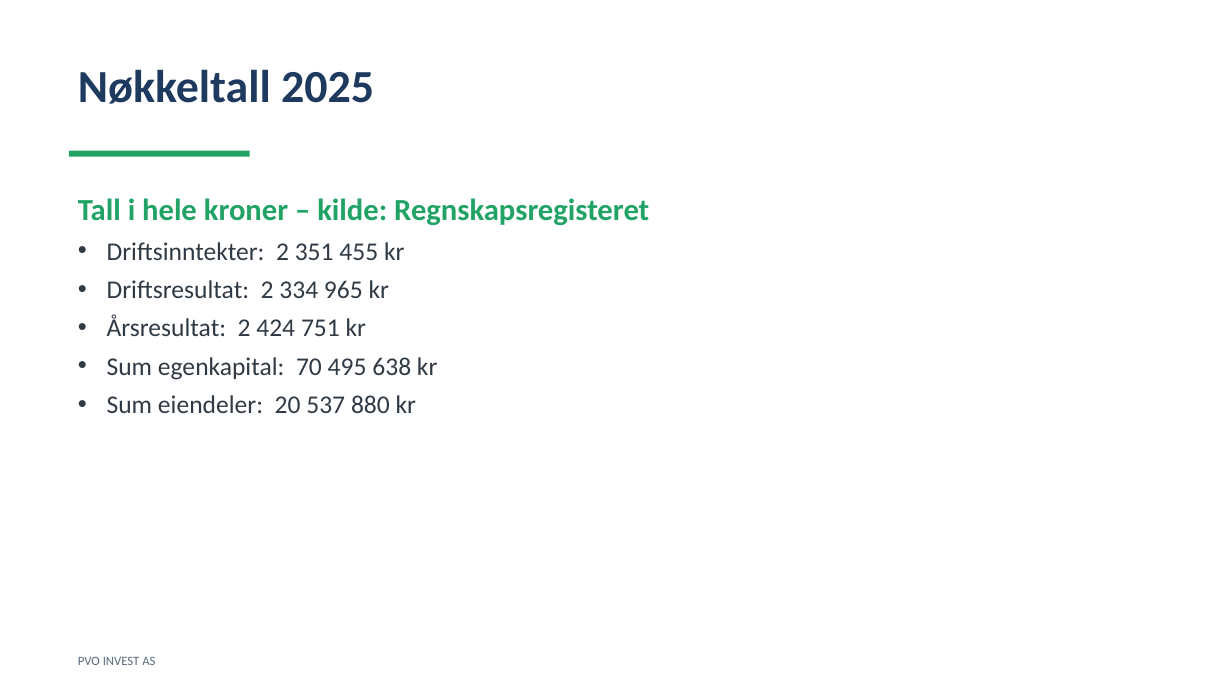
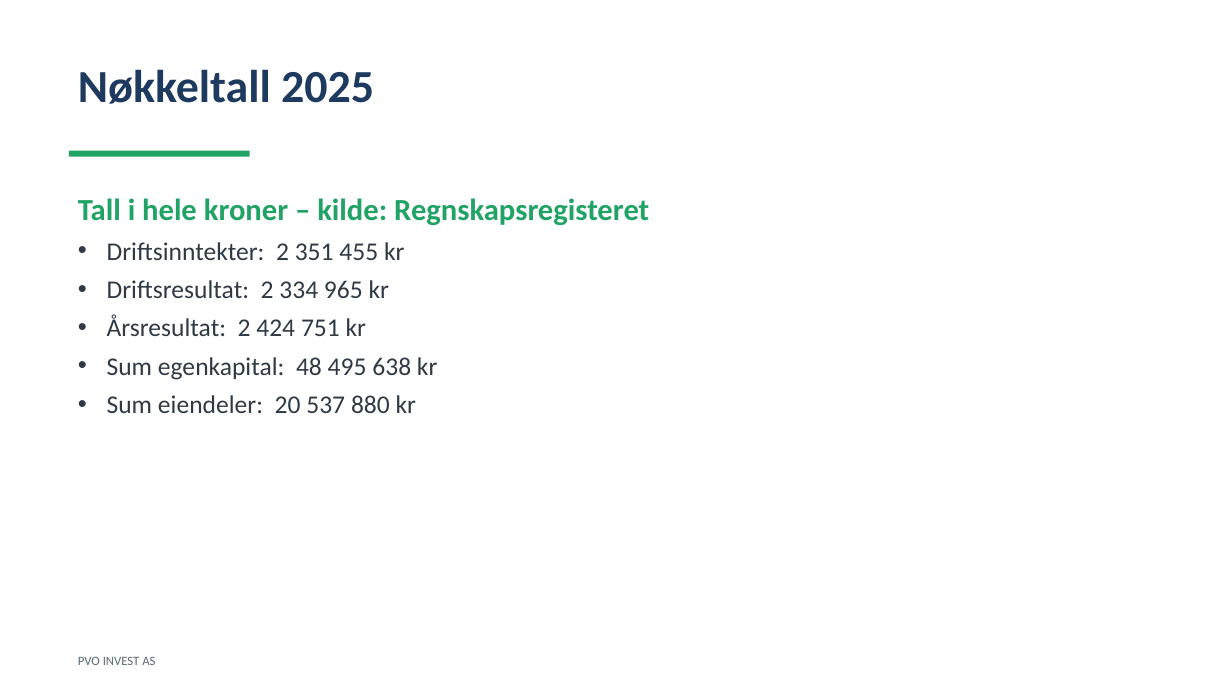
70: 70 -> 48
